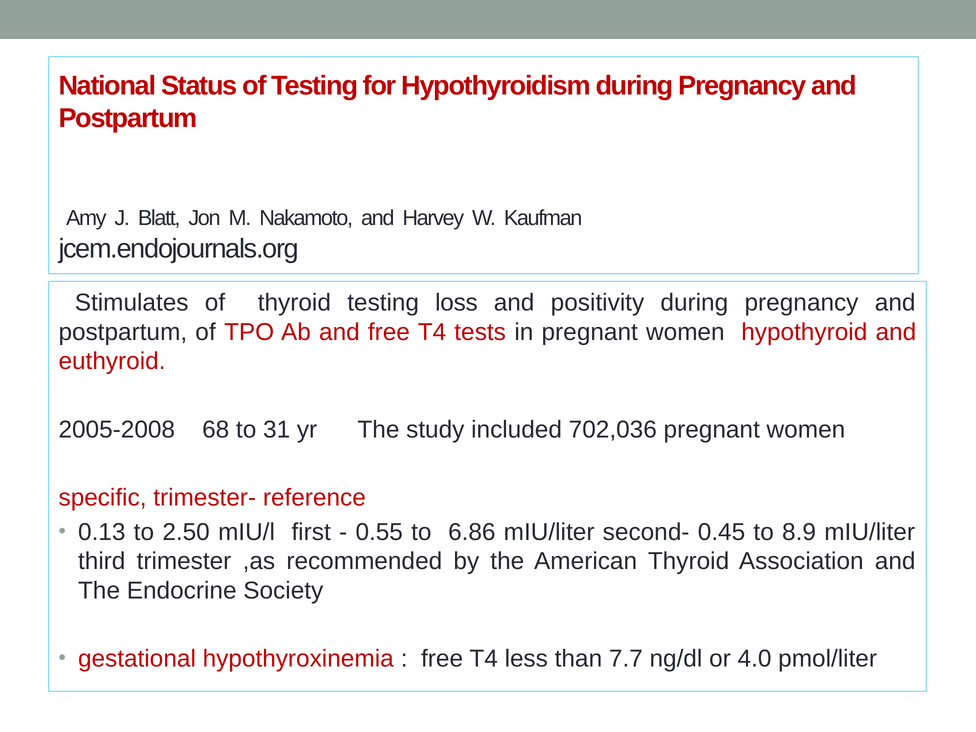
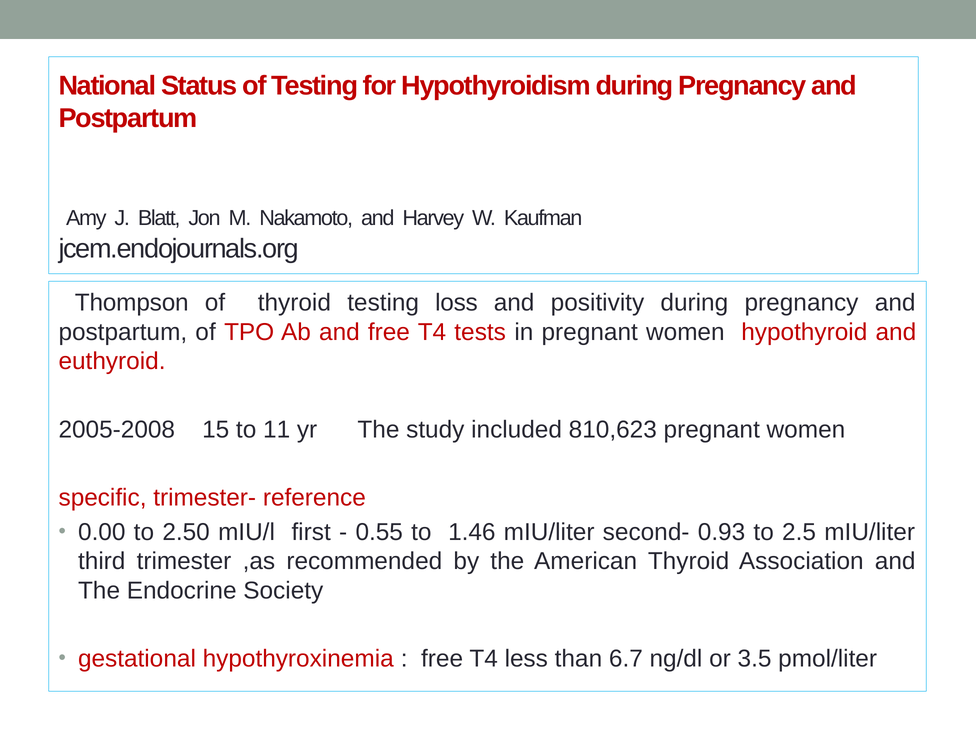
Stimulates: Stimulates -> Thompson
68: 68 -> 15
31: 31 -> 11
702,036: 702,036 -> 810,623
0.13: 0.13 -> 0.00
6.86: 6.86 -> 1.46
0.45: 0.45 -> 0.93
8.9: 8.9 -> 2.5
7.7: 7.7 -> 6.7
4.0: 4.0 -> 3.5
